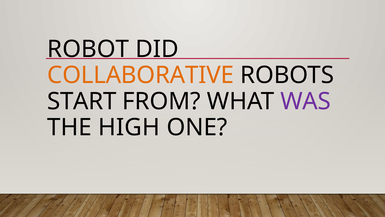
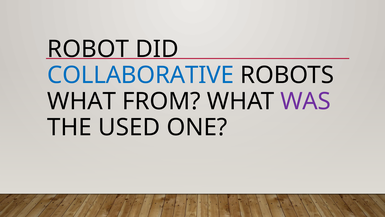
COLLABORATIVE colour: orange -> blue
START at (82, 101): START -> WHAT
HIGH: HIGH -> USED
